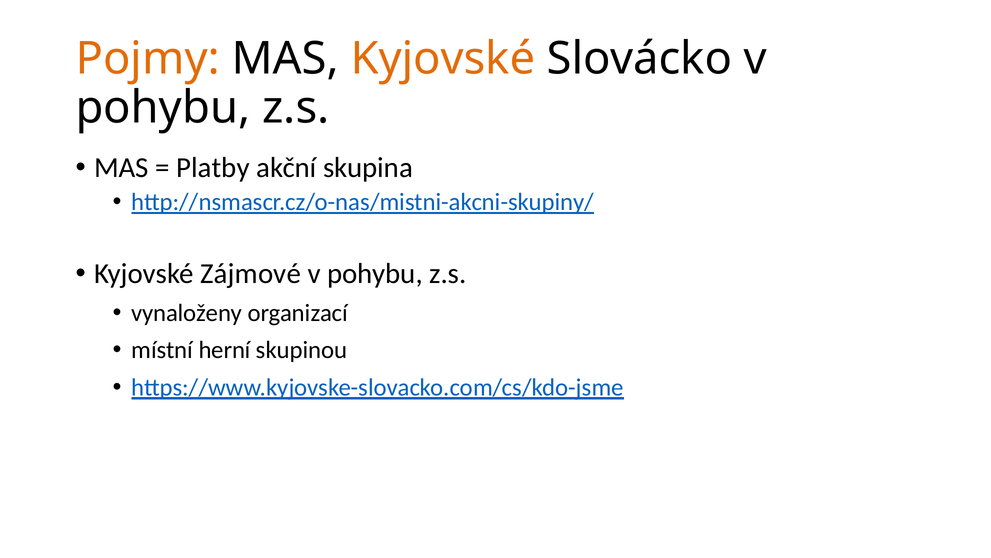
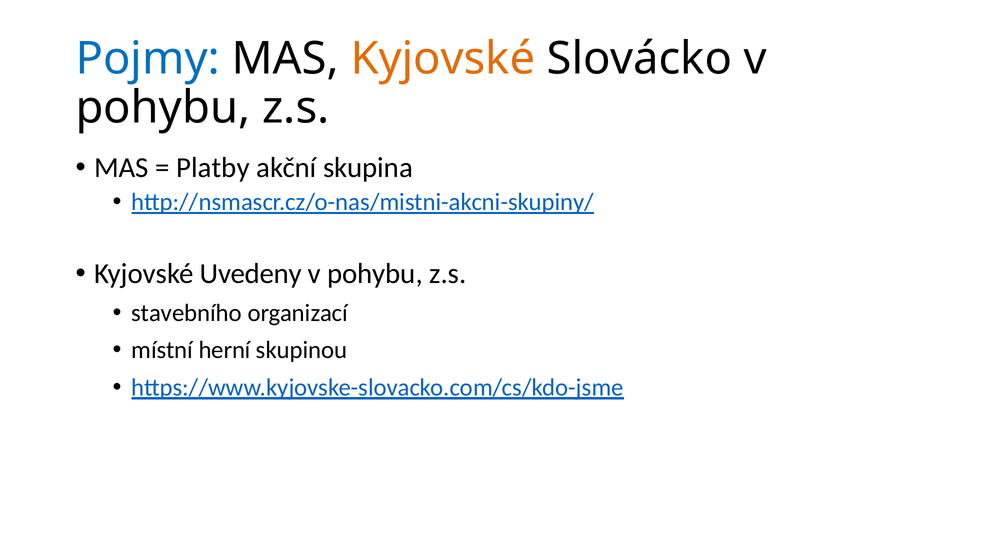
Pojmy colour: orange -> blue
Zájmové: Zájmové -> Uvedeny
vynaloženy: vynaloženy -> stavebního
